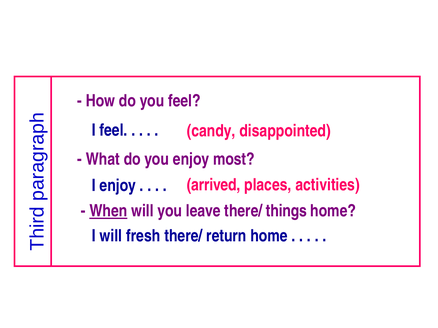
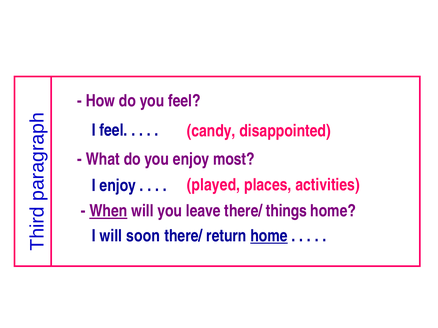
arrived: arrived -> played
fresh: fresh -> soon
home at (269, 236) underline: none -> present
